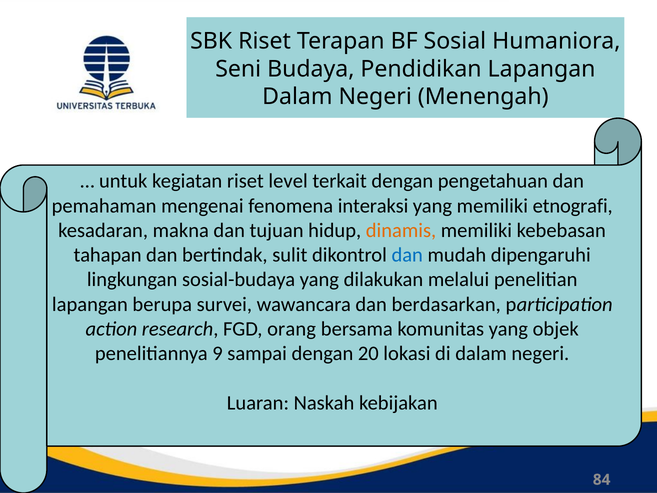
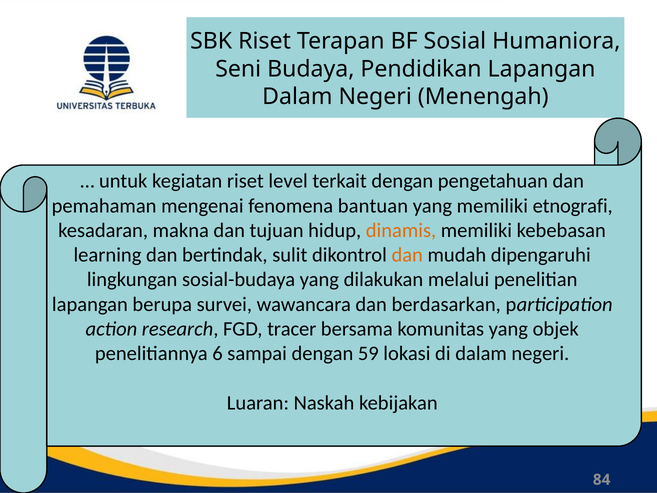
interaksi: interaksi -> bantuan
tahapan: tahapan -> learning
dan at (407, 255) colour: blue -> orange
orang: orang -> tracer
9: 9 -> 6
20: 20 -> 59
